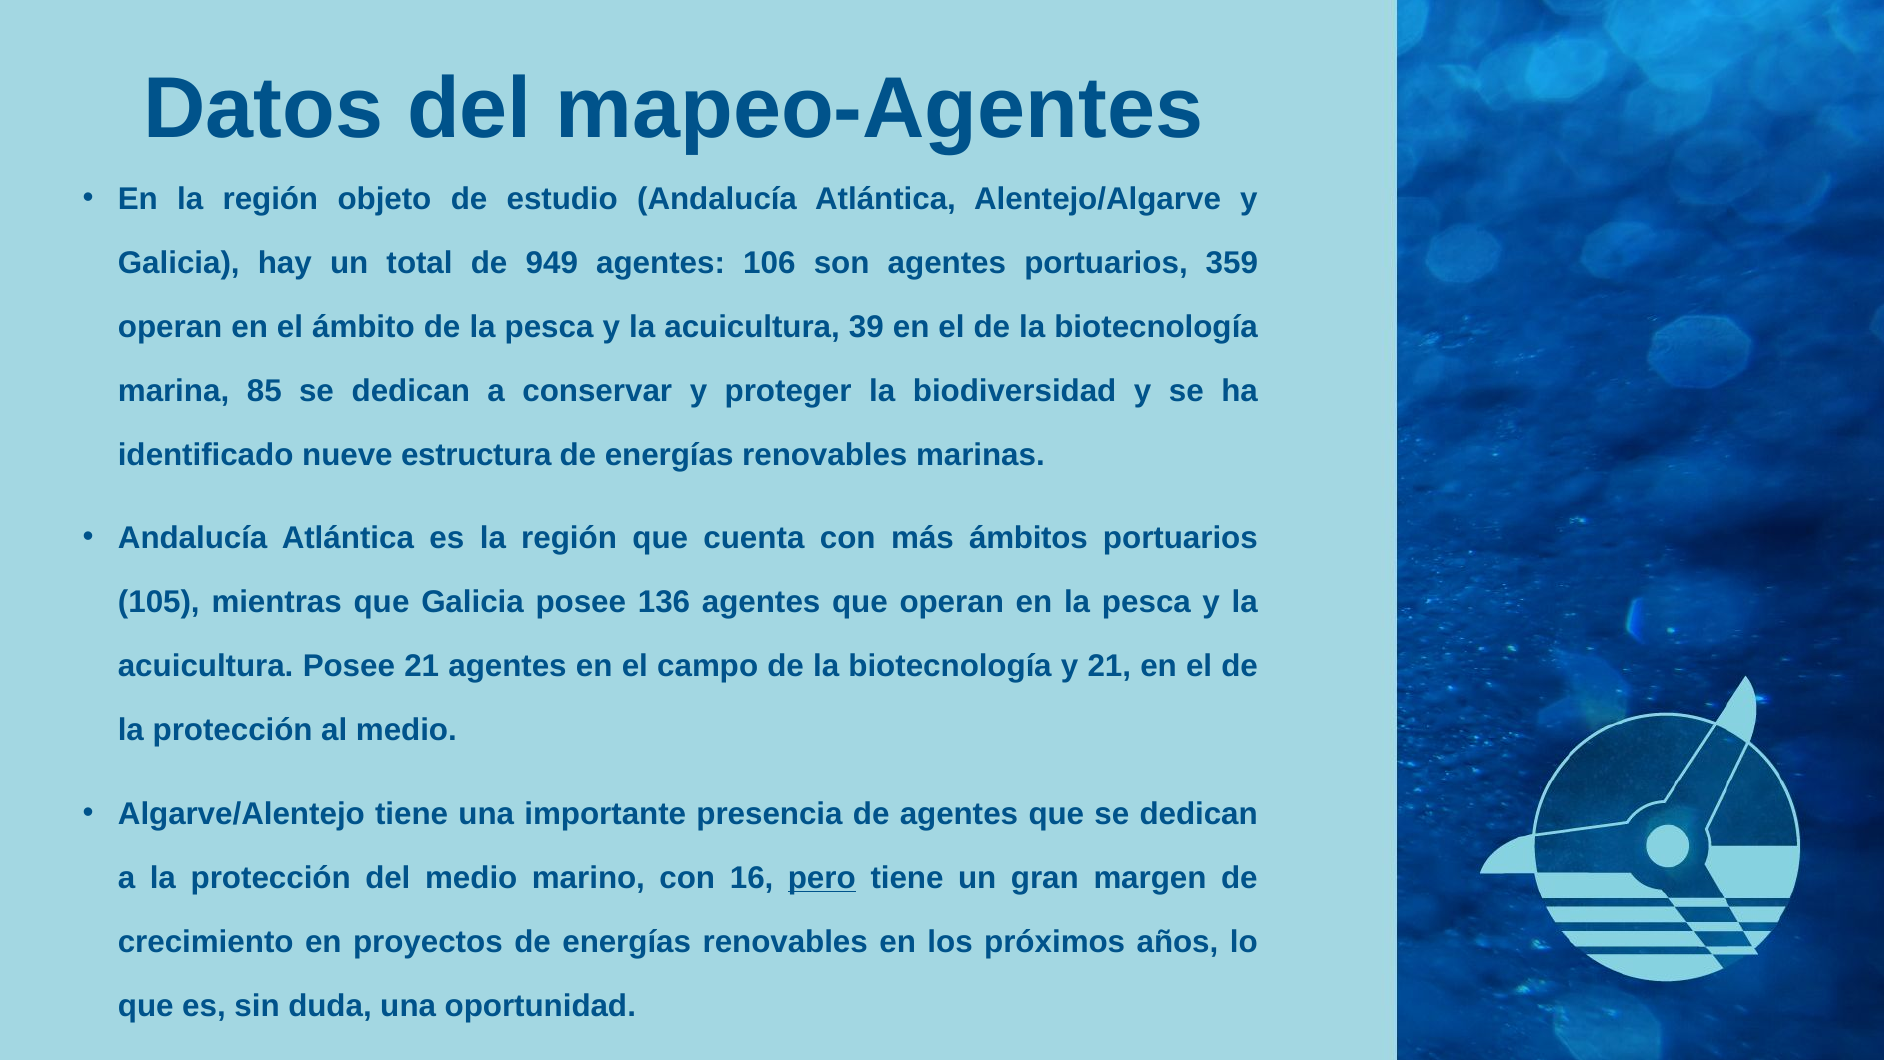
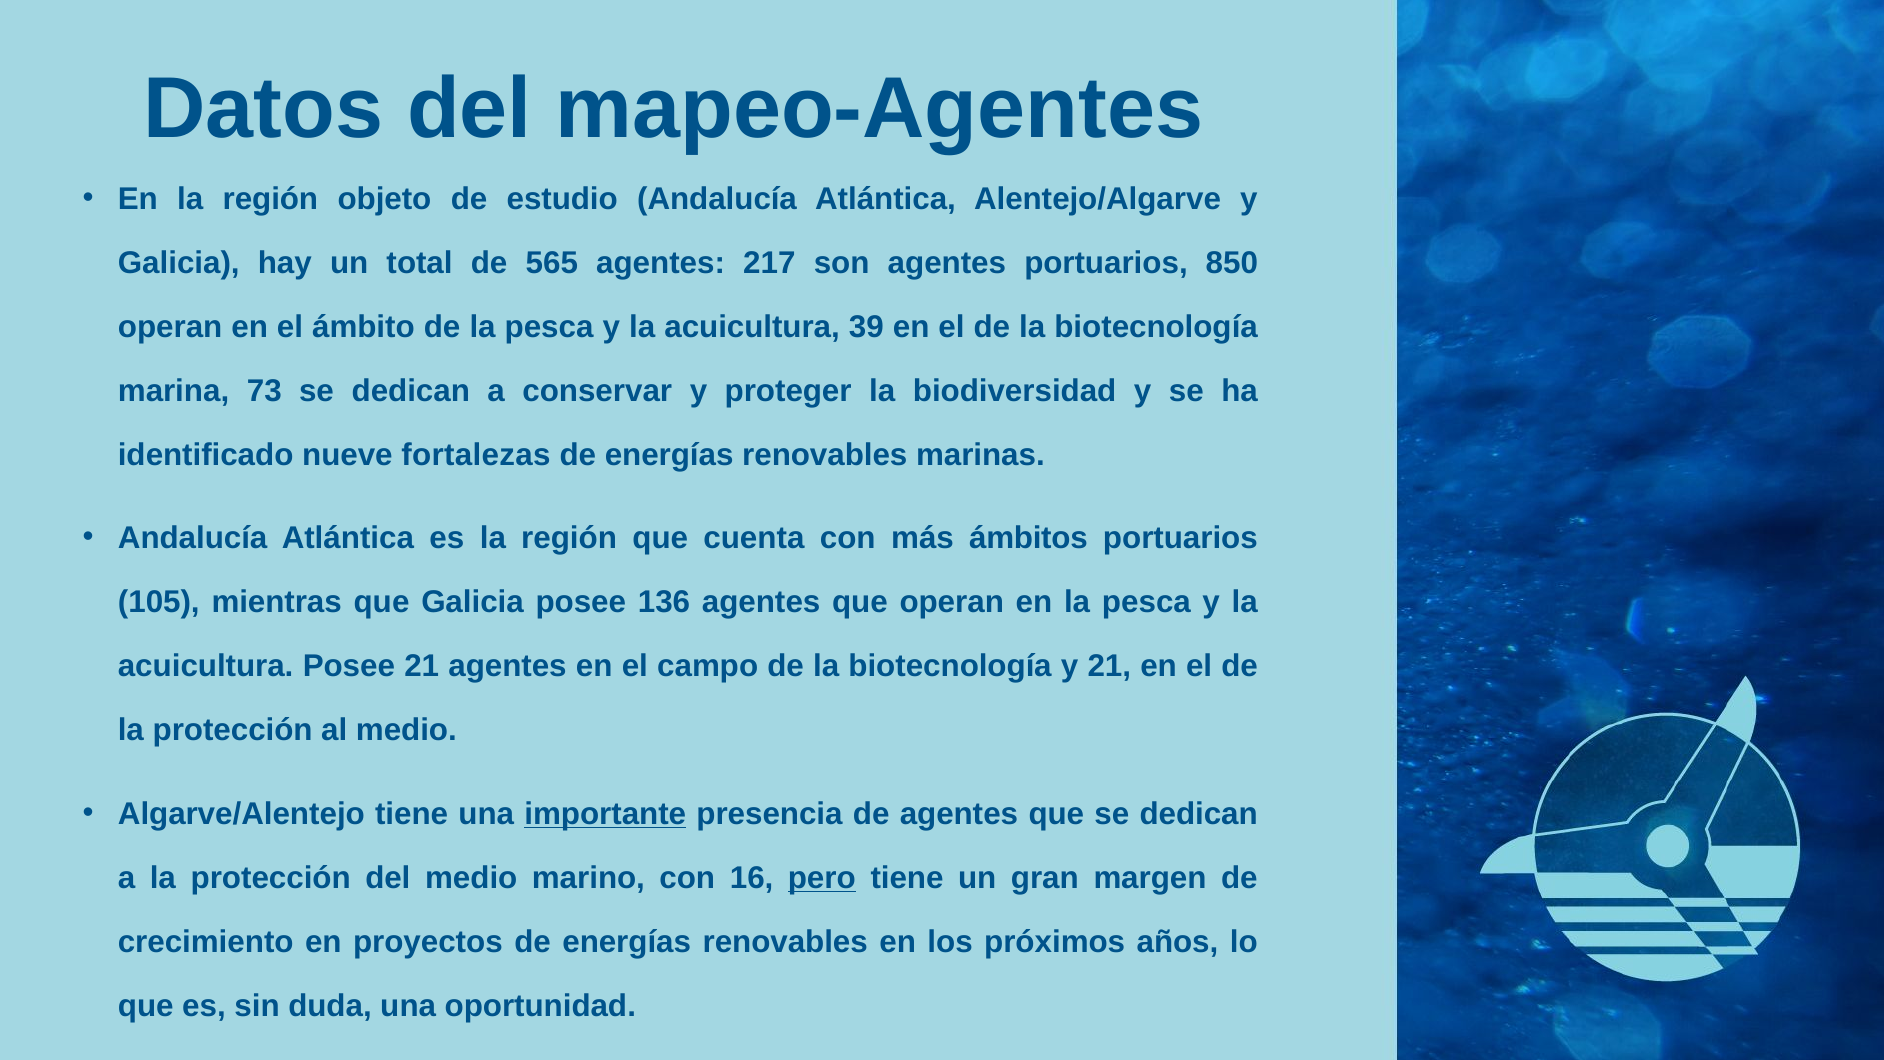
949: 949 -> 565
106: 106 -> 217
359: 359 -> 850
85: 85 -> 73
estructura: estructura -> fortalezas
importante underline: none -> present
